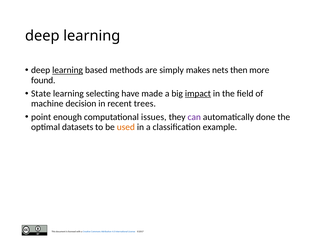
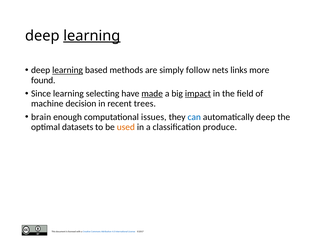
learning at (92, 36) underline: none -> present
makes: makes -> follow
then: then -> links
State: State -> Since
made underline: none -> present
point: point -> brain
can colour: purple -> blue
automatically done: done -> deep
example: example -> produce
